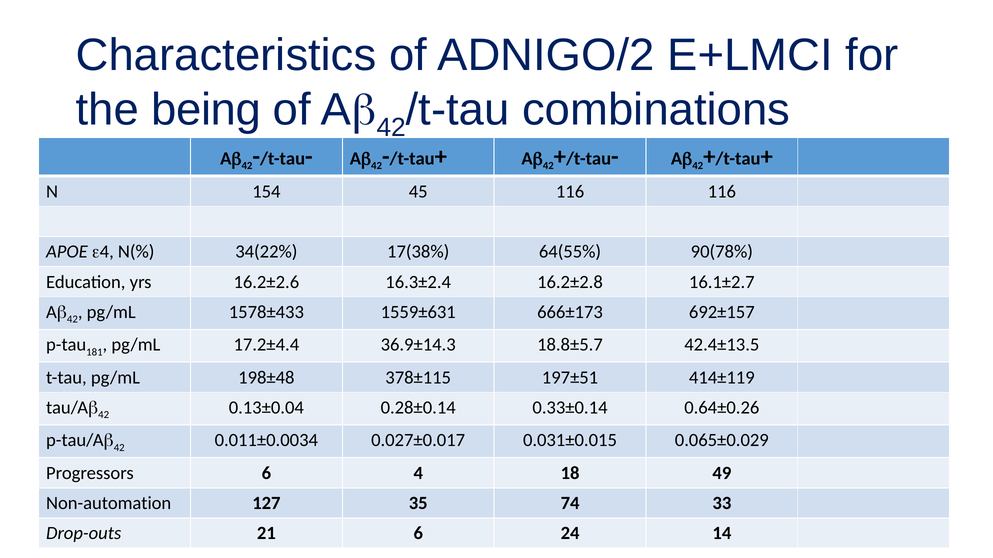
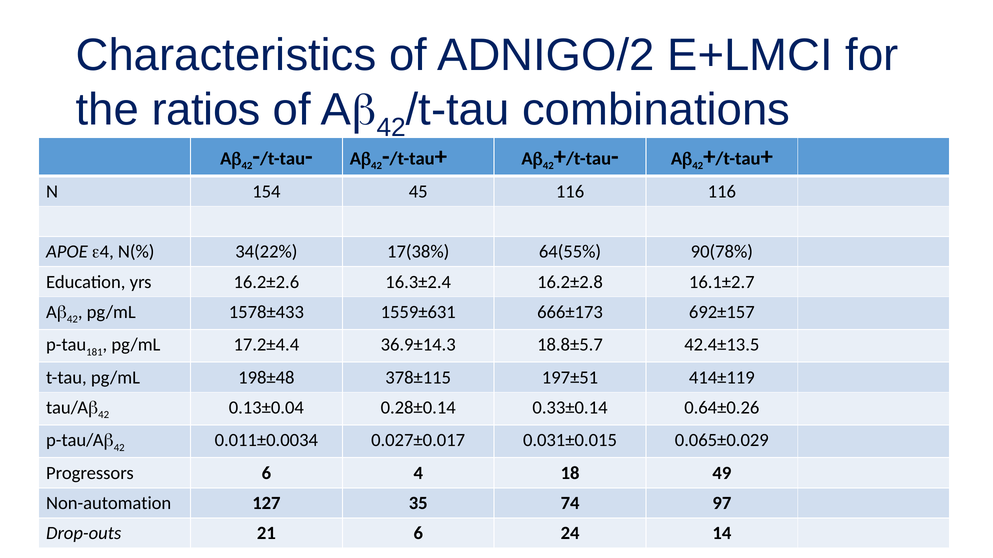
being: being -> ratios
33: 33 -> 97
